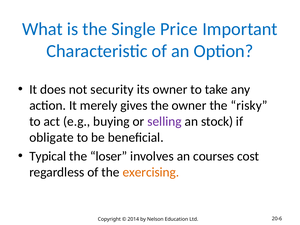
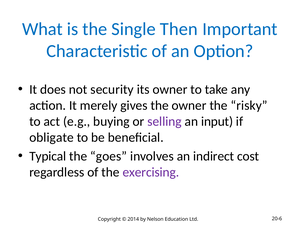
Price: Price -> Then
stock: stock -> input
loser: loser -> goes
courses: courses -> indirect
exercising colour: orange -> purple
